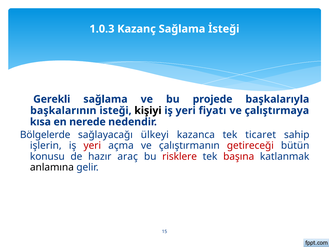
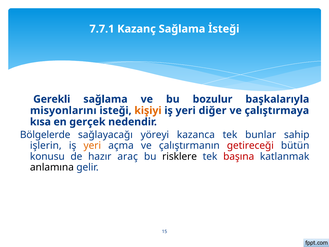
1.0.3: 1.0.3 -> 7.7.1
projede: projede -> bozulur
başkalarının: başkalarının -> misyonlarını
kişiyi colour: black -> orange
fiyatı: fiyatı -> diğer
nerede: nerede -> gerçek
ülkeyi: ülkeyi -> yöreyi
ticaret: ticaret -> bunlar
yeri at (92, 145) colour: red -> orange
risklere colour: red -> black
